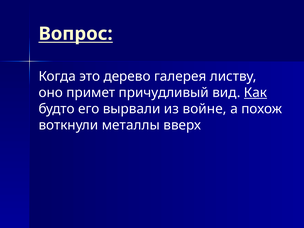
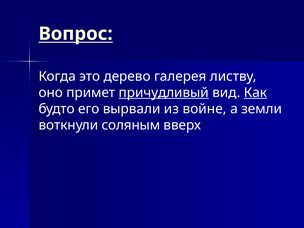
причудливый underline: none -> present
похож: похож -> земли
металлы: металлы -> соляным
